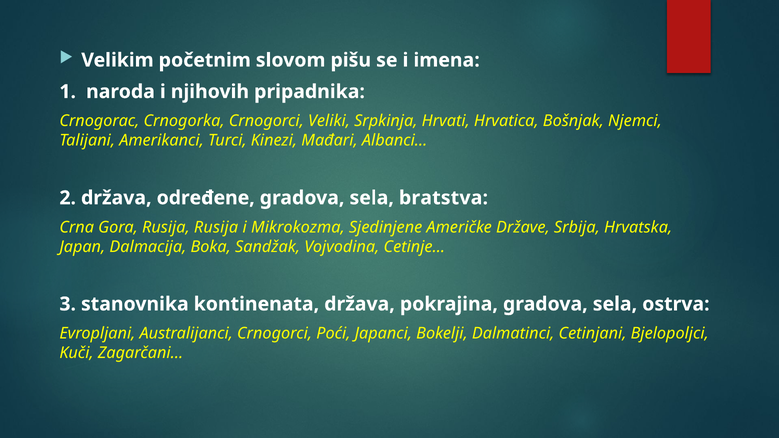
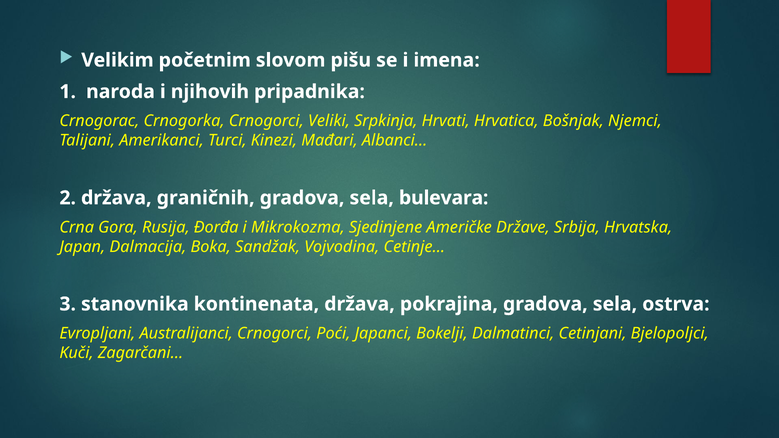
određene: određene -> graničnih
bratstva: bratstva -> bulevara
Rusija Rusija: Rusija -> Đorđa
